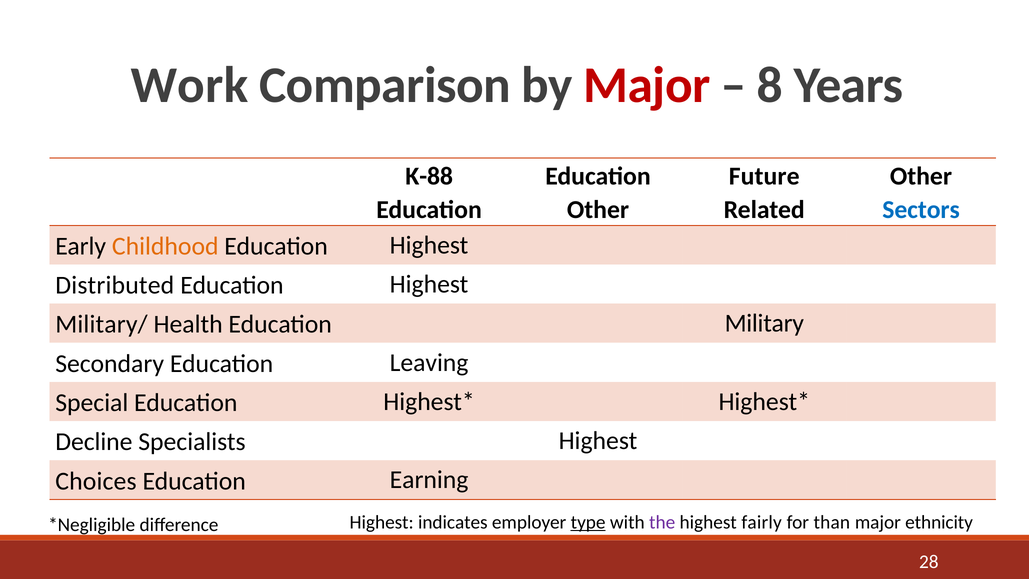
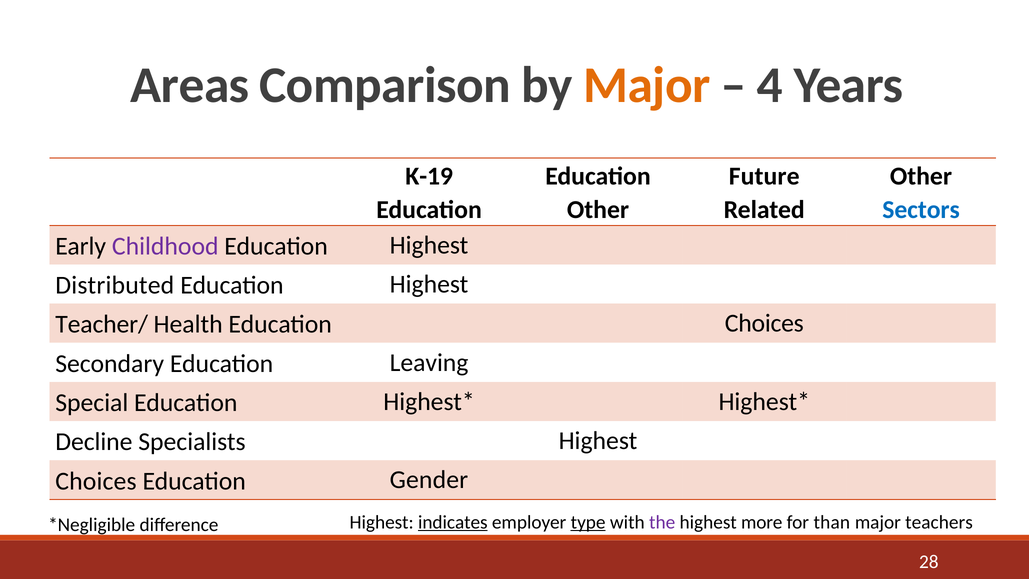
Work: Work -> Areas
Major at (647, 85) colour: red -> orange
8: 8 -> 4
K-88: K-88 -> K-19
Childhood colour: orange -> purple
Military/: Military/ -> Teacher/
Education Military: Military -> Choices
Earning: Earning -> Gender
indicates underline: none -> present
fairly: fairly -> more
ethnicity: ethnicity -> teachers
